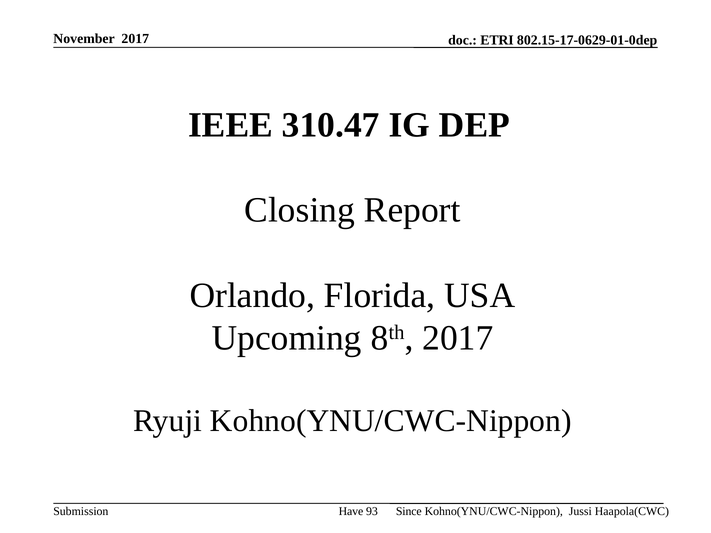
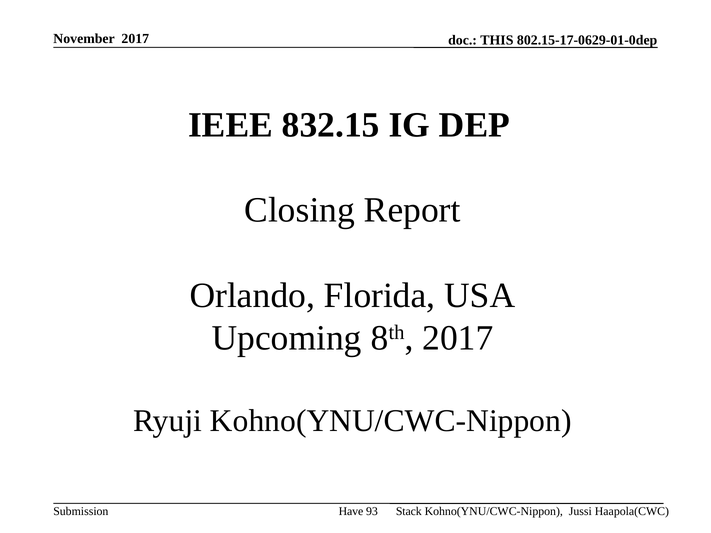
ETRI: ETRI -> THIS
310.47: 310.47 -> 832.15
Since: Since -> Stack
